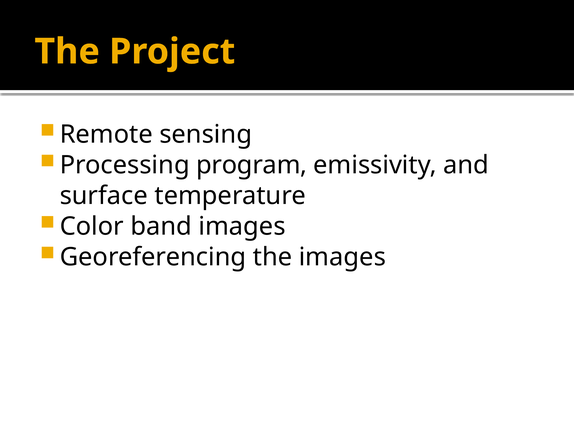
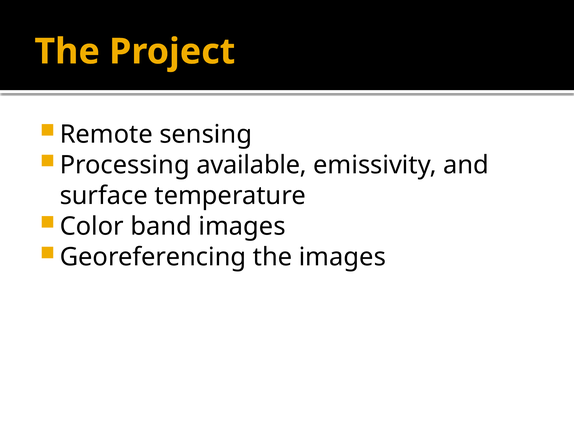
program: program -> available
